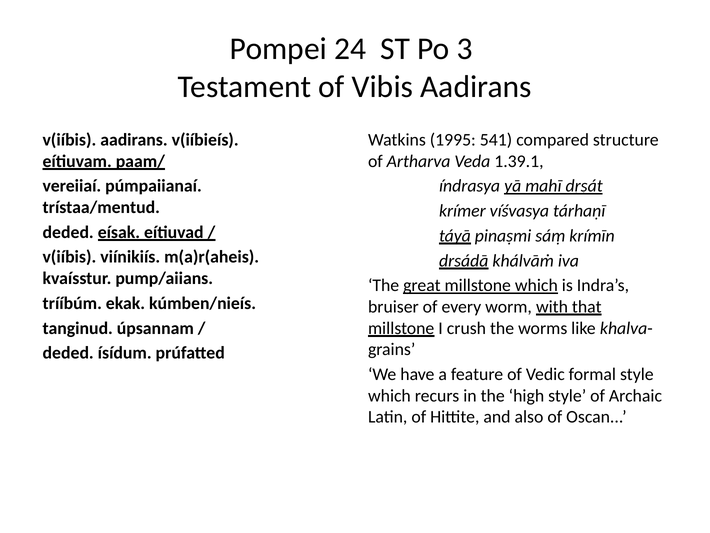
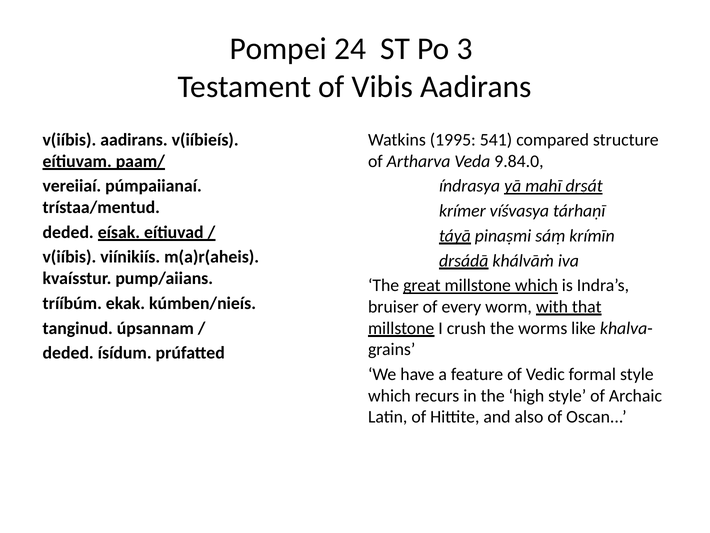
1.39.1: 1.39.1 -> 9.84.0
